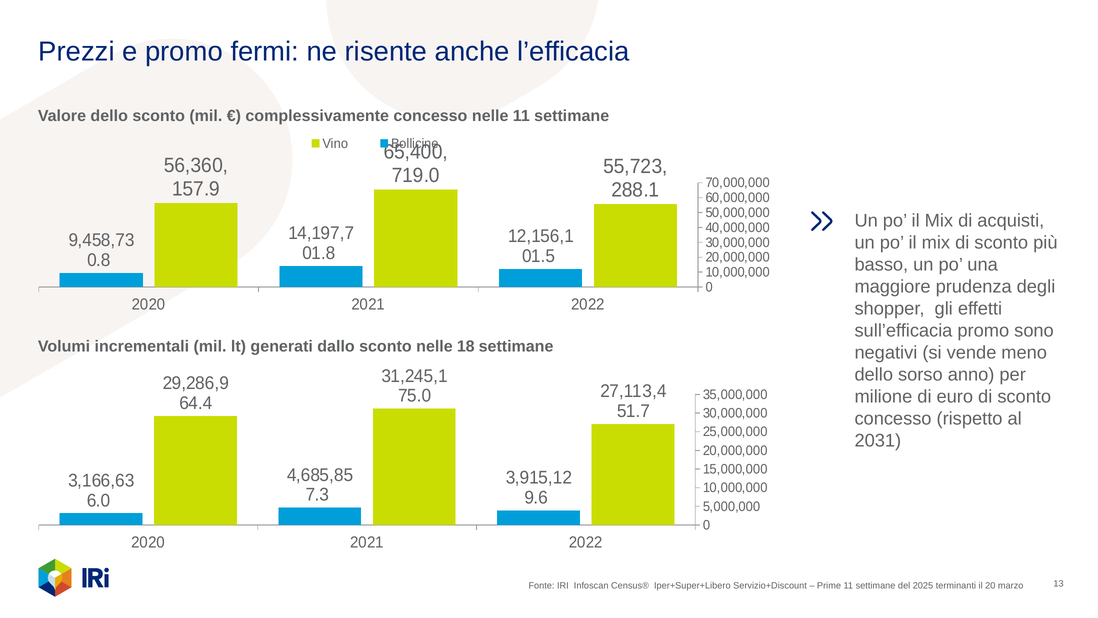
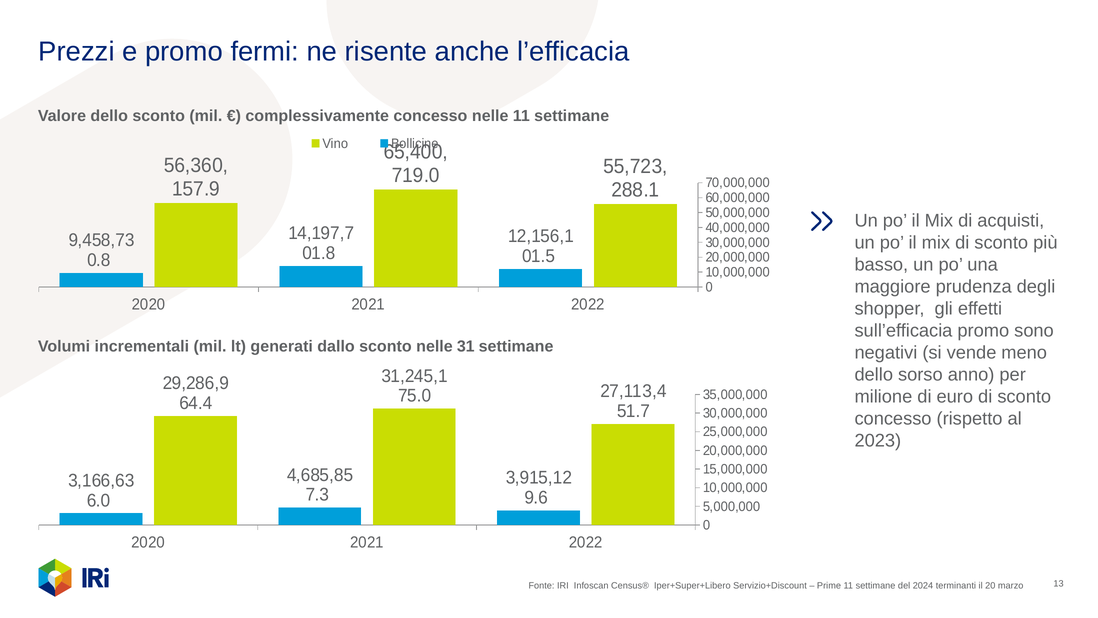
18: 18 -> 31
2031: 2031 -> 2023
2025: 2025 -> 2024
